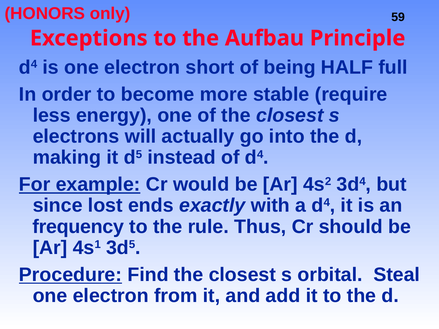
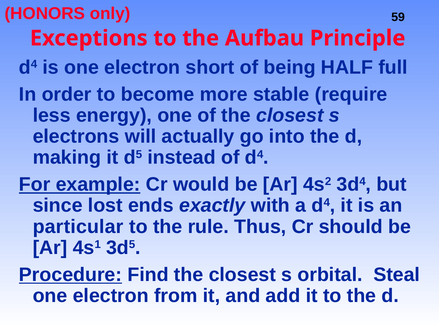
frequency: frequency -> particular
